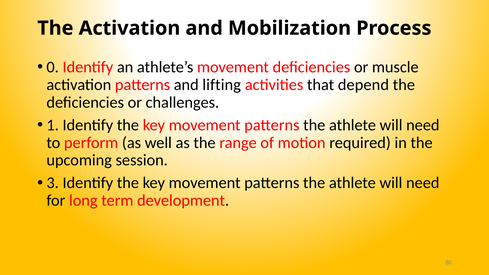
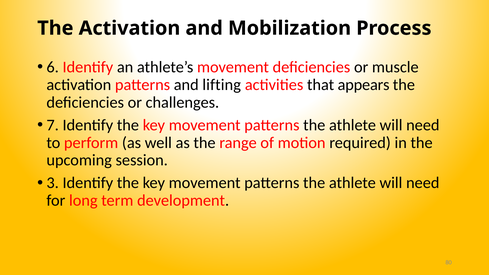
0: 0 -> 6
depend: depend -> appears
1: 1 -> 7
